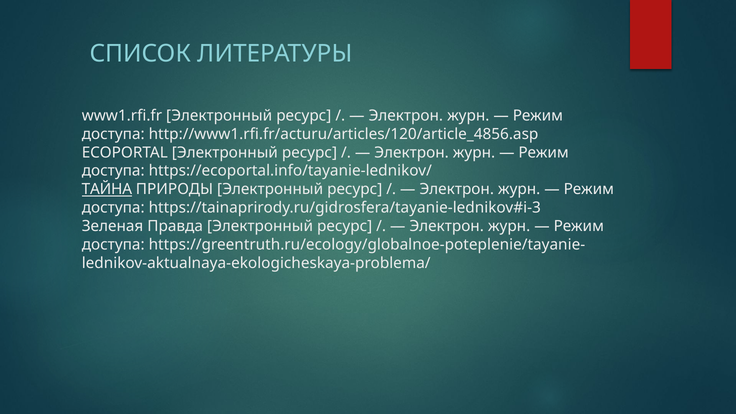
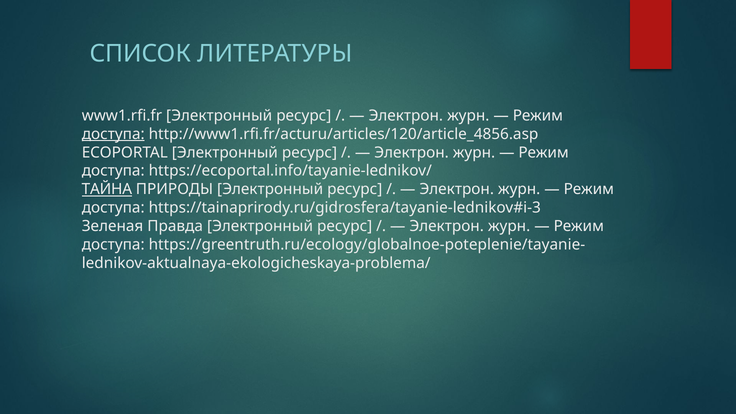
доступа at (113, 134) underline: none -> present
